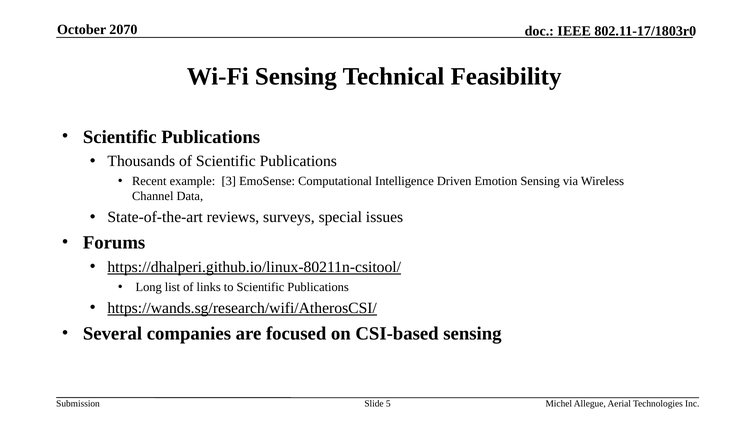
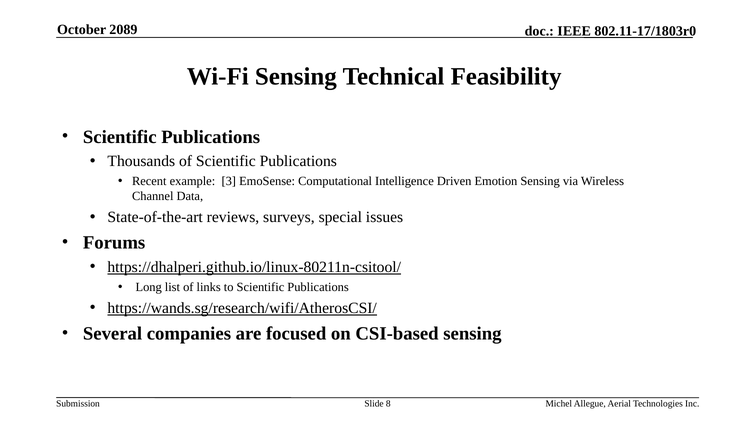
2070: 2070 -> 2089
5: 5 -> 8
